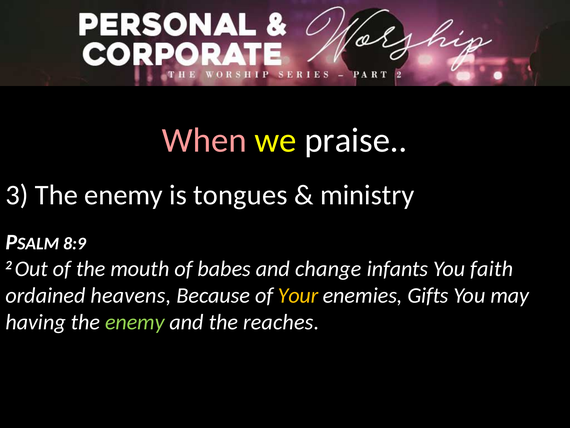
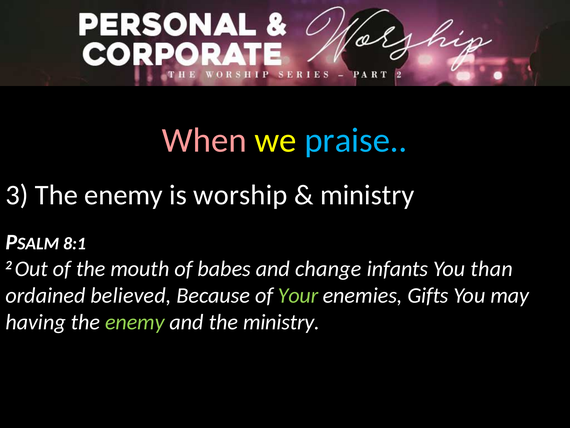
praise colour: white -> light blue
tongues: tongues -> worship
8:9: 8:9 -> 8:1
faith: faith -> than
heavens: heavens -> believed
Your colour: yellow -> light green
the reaches: reaches -> ministry
